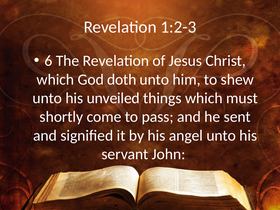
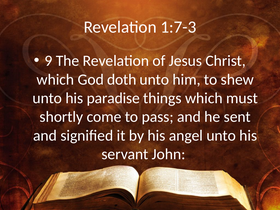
1:2-3: 1:2-3 -> 1:7-3
6: 6 -> 9
unveiled: unveiled -> paradise
